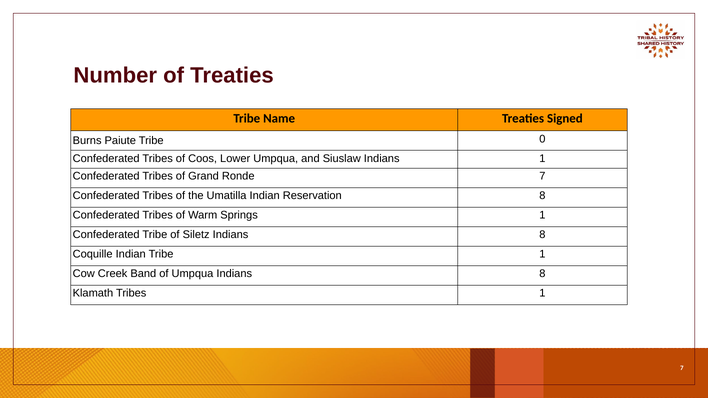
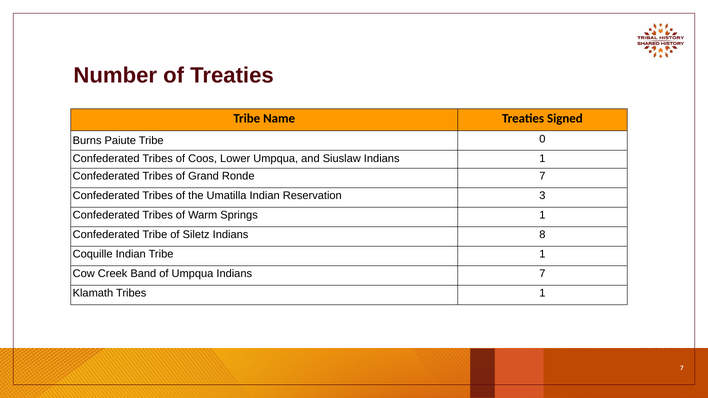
Reservation 8: 8 -> 3
Umpqua Indians 8: 8 -> 7
